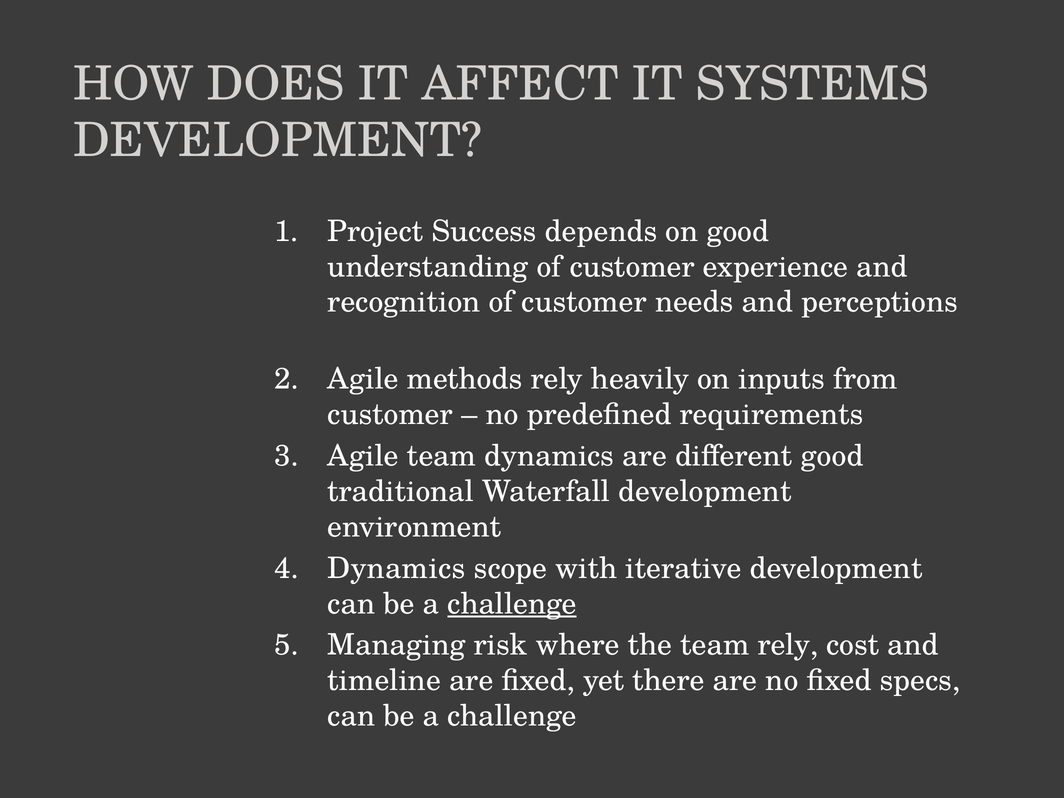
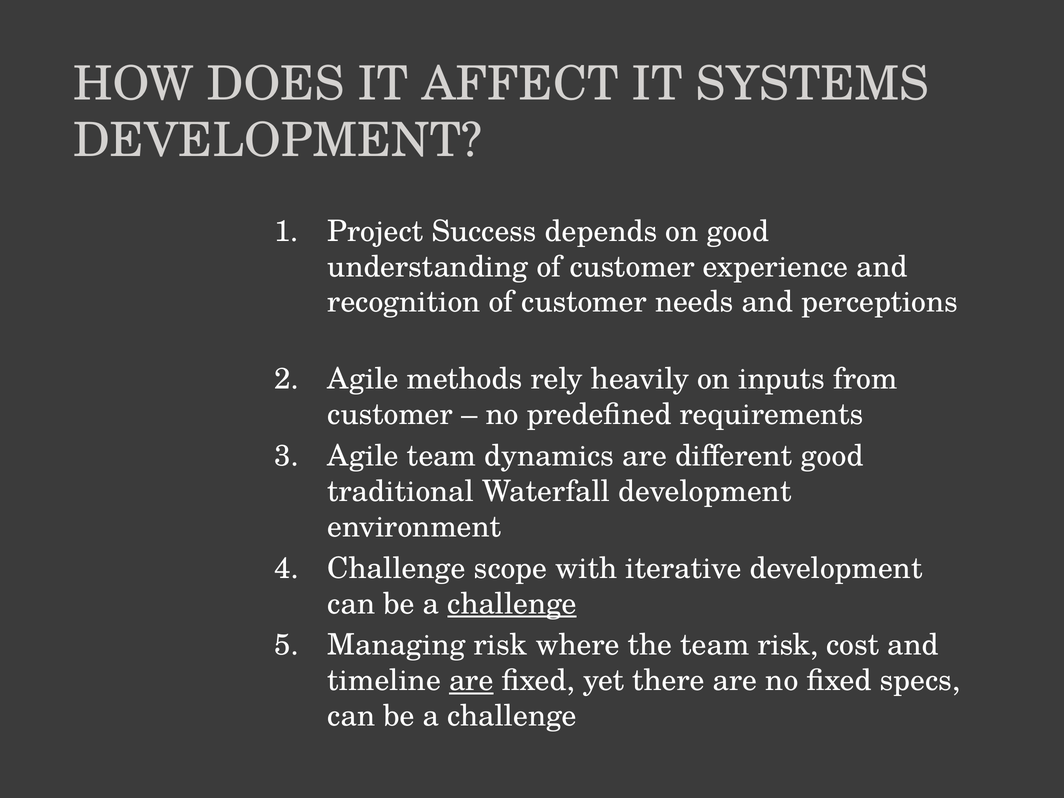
Dynamics at (396, 568): Dynamics -> Challenge
team rely: rely -> risk
are at (471, 681) underline: none -> present
